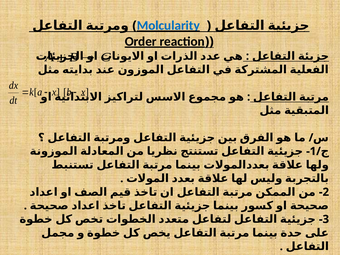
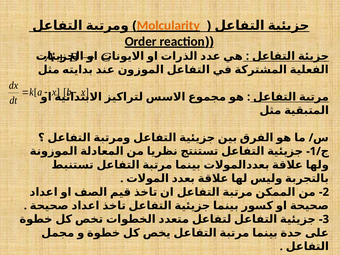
Molcularity colour: blue -> orange
